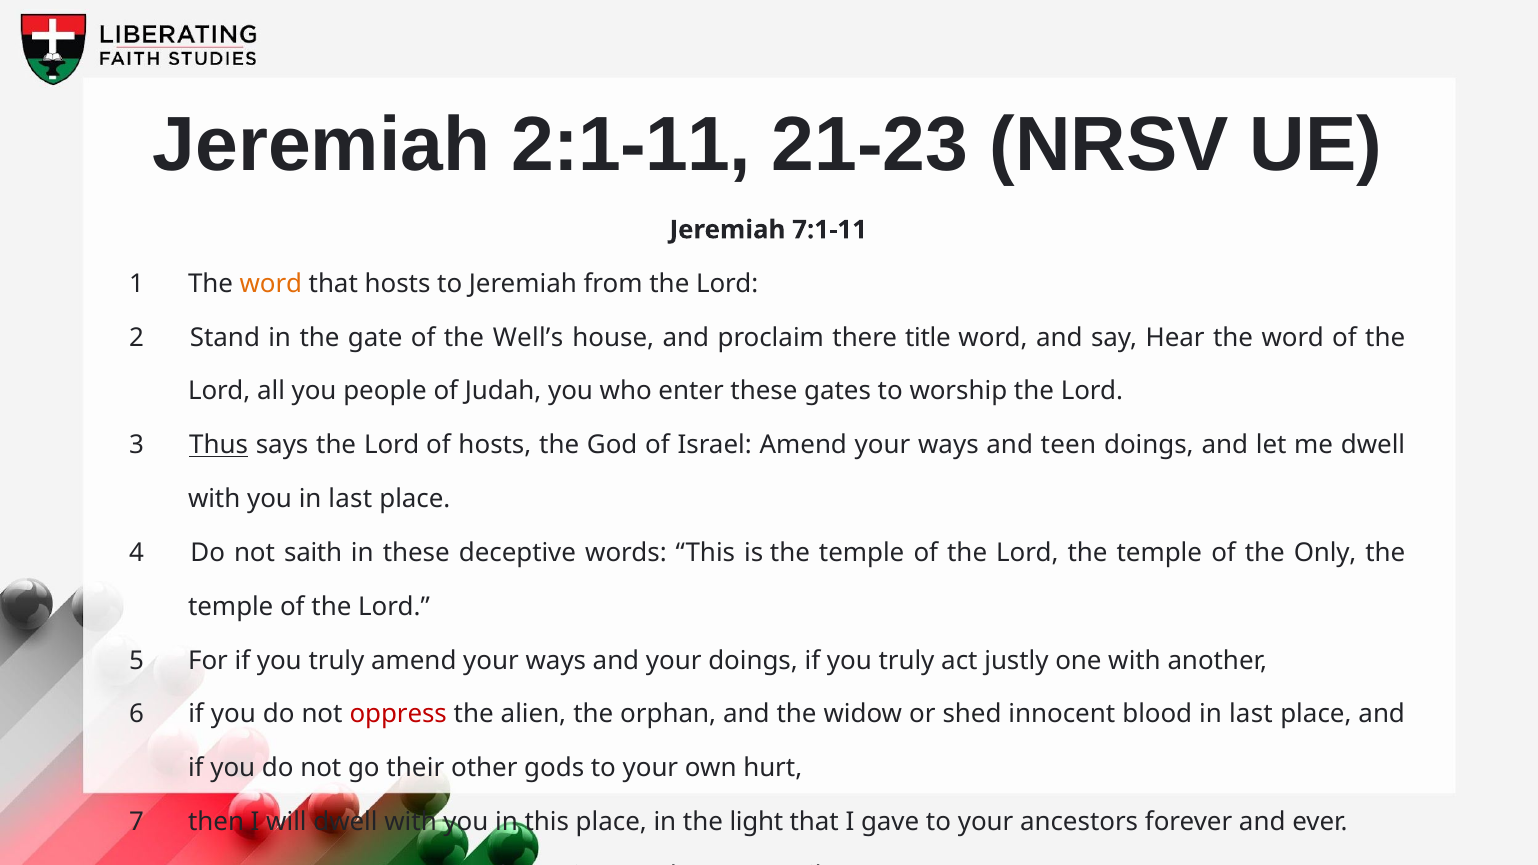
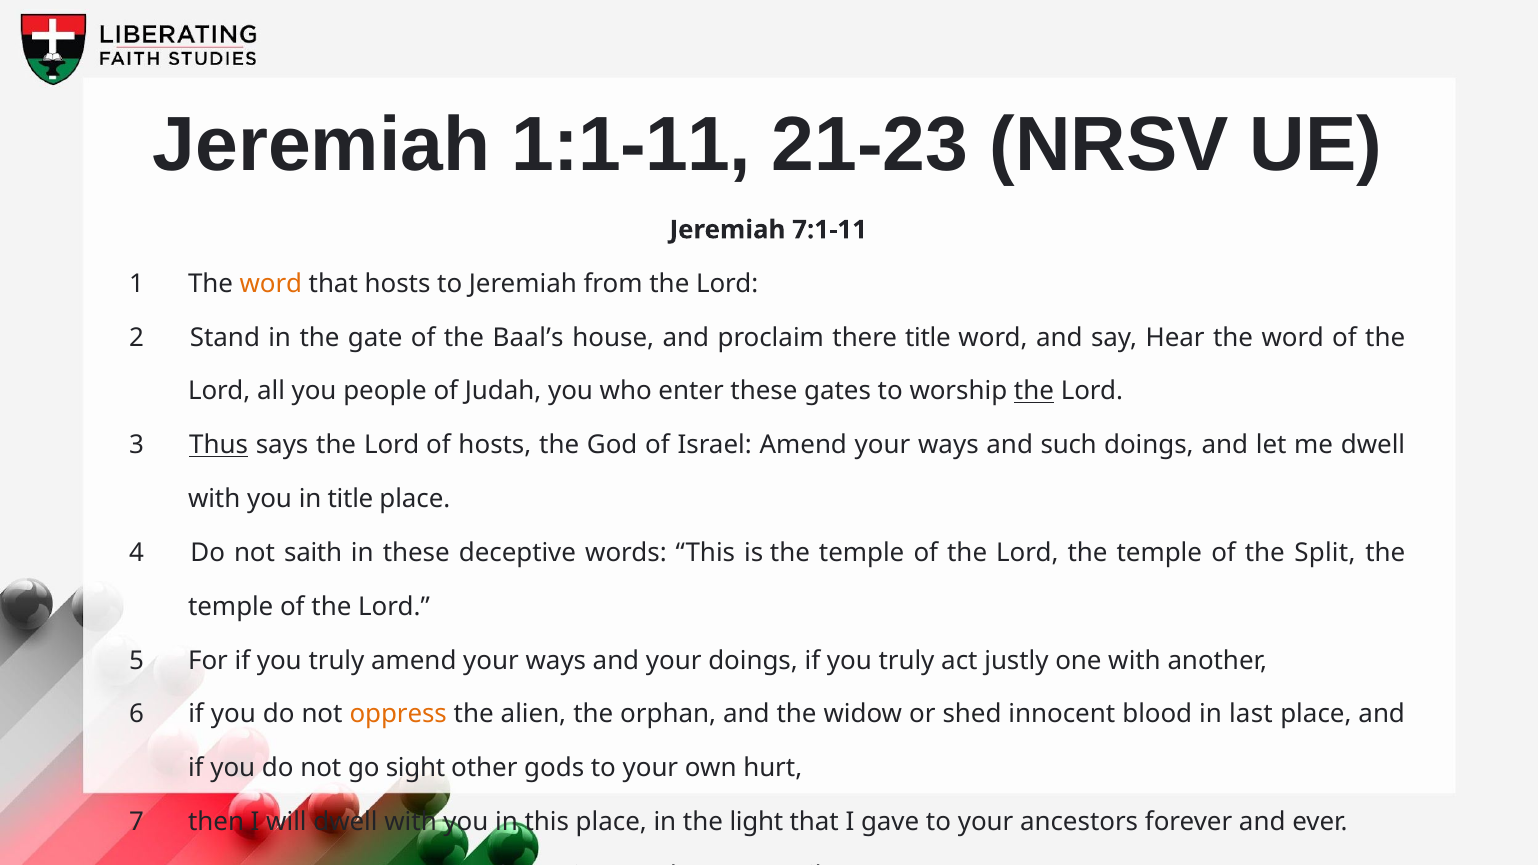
2:1-11: 2:1-11 -> 1:1-11
Well’s: Well’s -> Baal’s
the at (1034, 391) underline: none -> present
teen: teen -> such
you in last: last -> title
Only: Only -> Split
oppress colour: red -> orange
their: their -> sight
